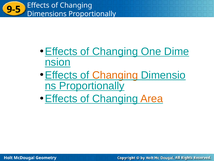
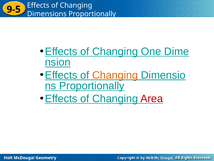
Area colour: orange -> red
